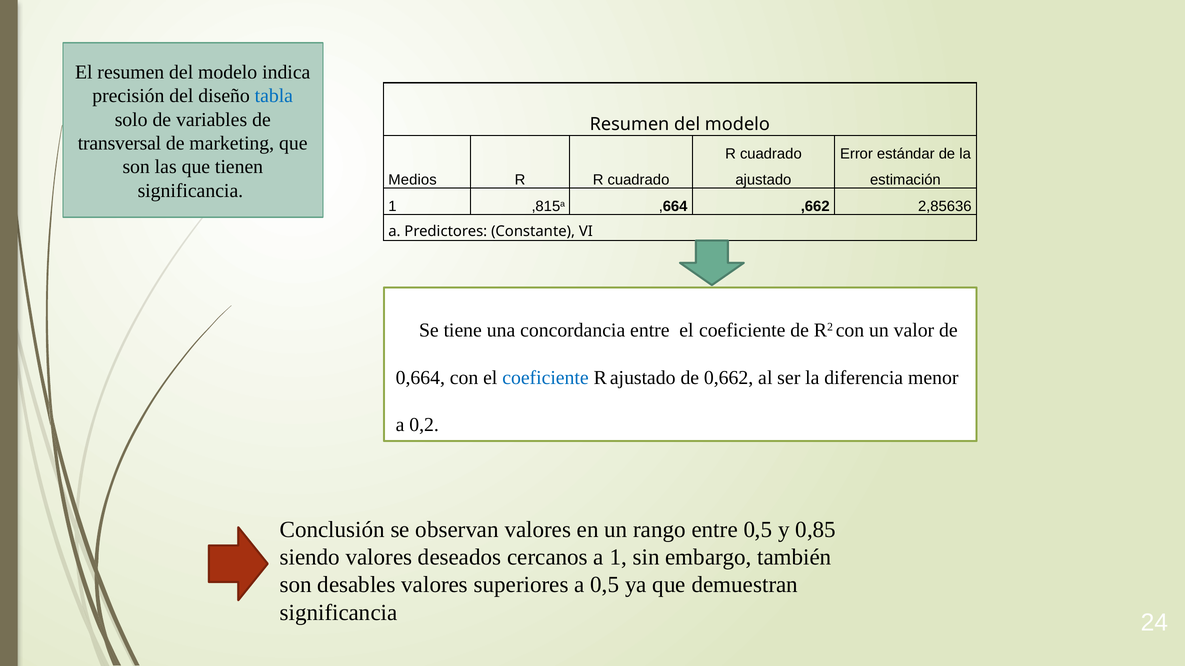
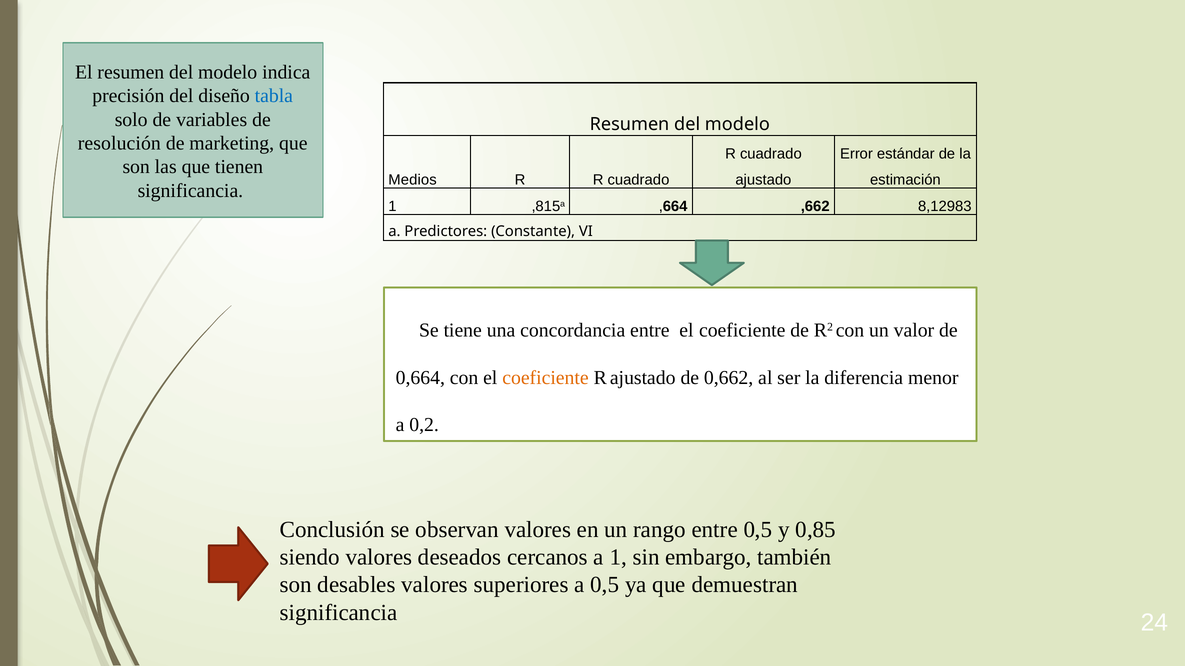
transversal: transversal -> resolución
2,85636: 2,85636 -> 8,12983
coeficiente at (545, 378) colour: blue -> orange
